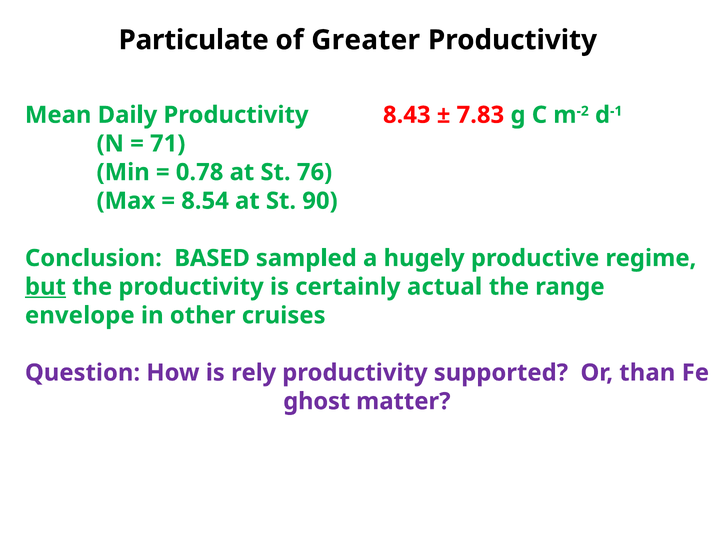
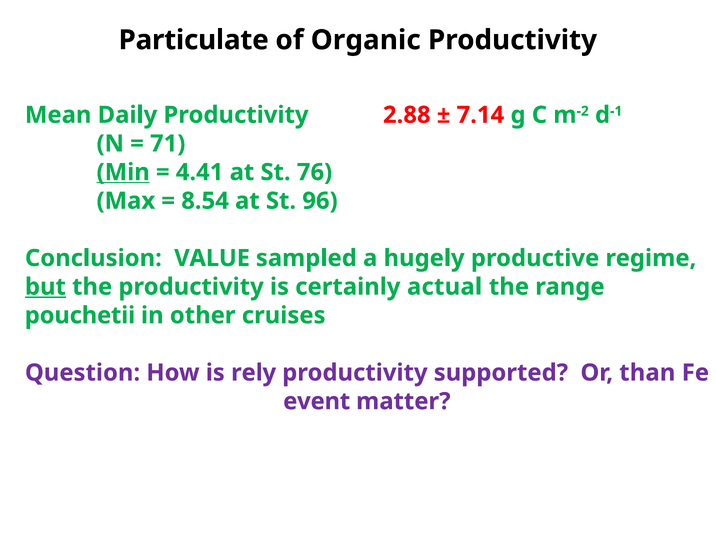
Greater: Greater -> Organic
8.43: 8.43 -> 2.88
7.83: 7.83 -> 7.14
Min underline: none -> present
0.78: 0.78 -> 4.41
90: 90 -> 96
BASED: BASED -> VALUE
envelope: envelope -> pouchetii
ghost: ghost -> event
